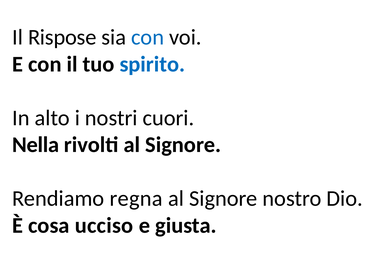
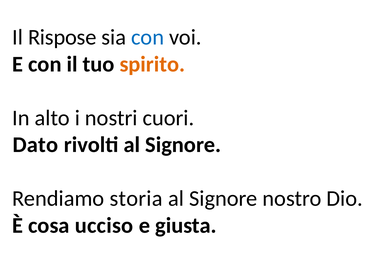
spirito colour: blue -> orange
Nella: Nella -> Dato
regna: regna -> storia
